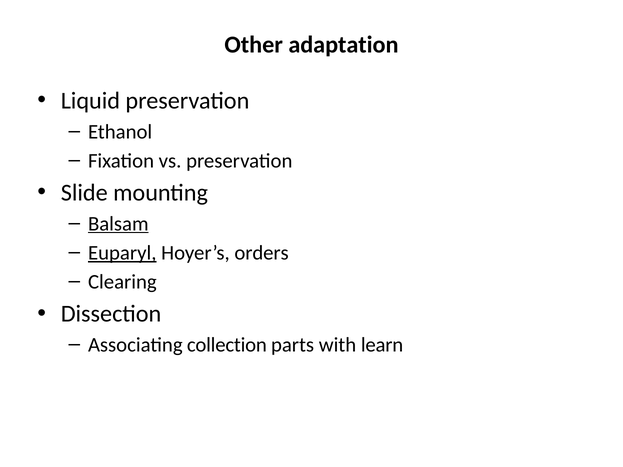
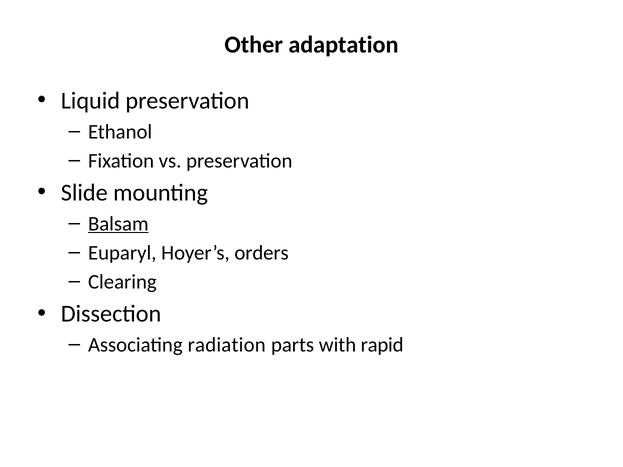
Euparyl underline: present -> none
collection: collection -> radiation
learn: learn -> rapid
